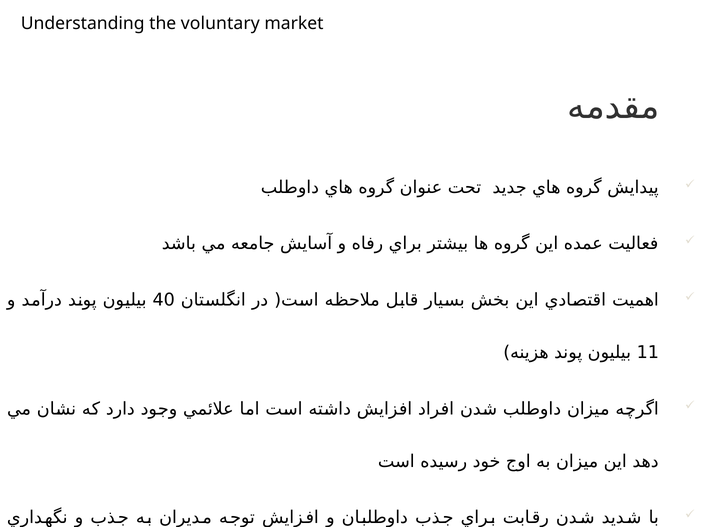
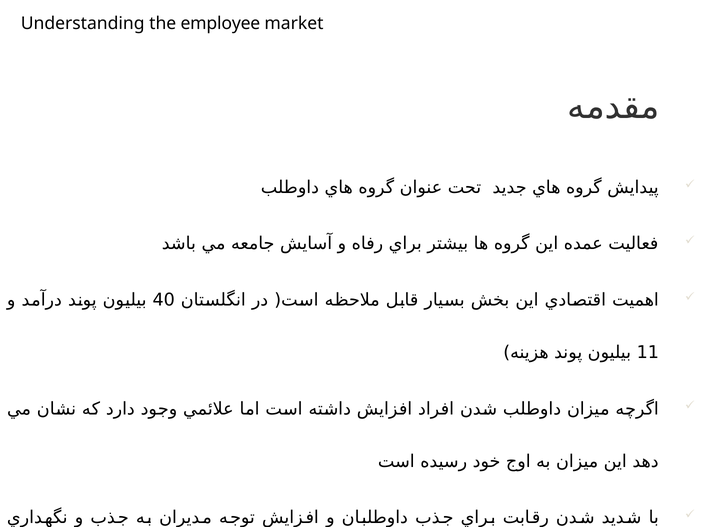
voluntary: voluntary -> employee
